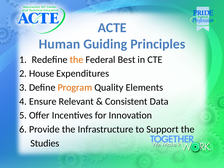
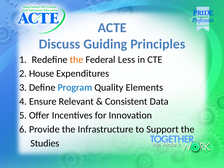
Human: Human -> Discuss
Best: Best -> Less
Program colour: orange -> blue
